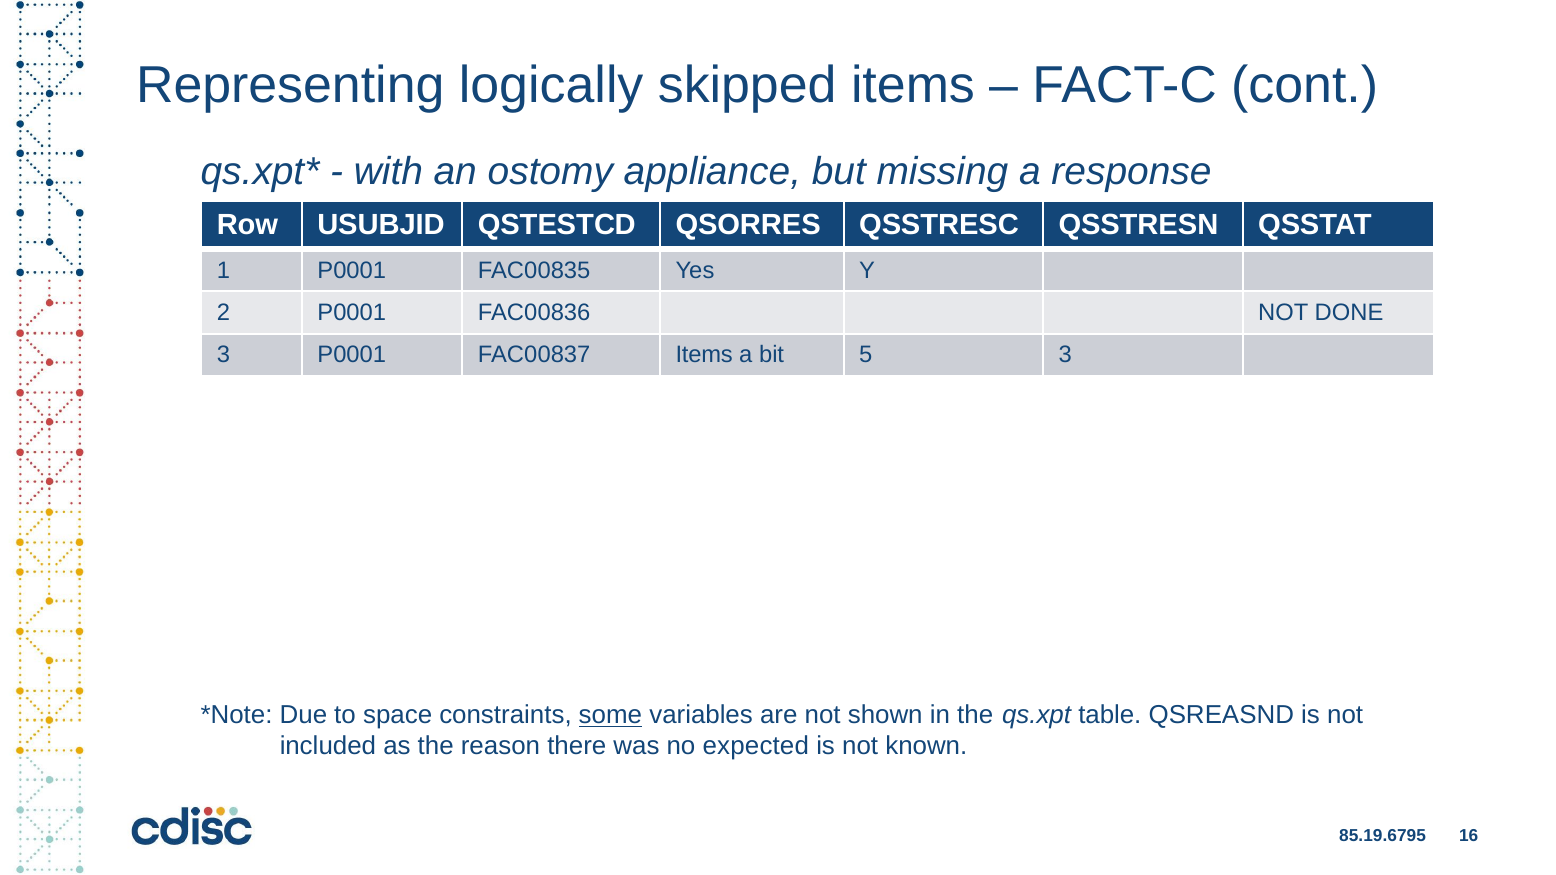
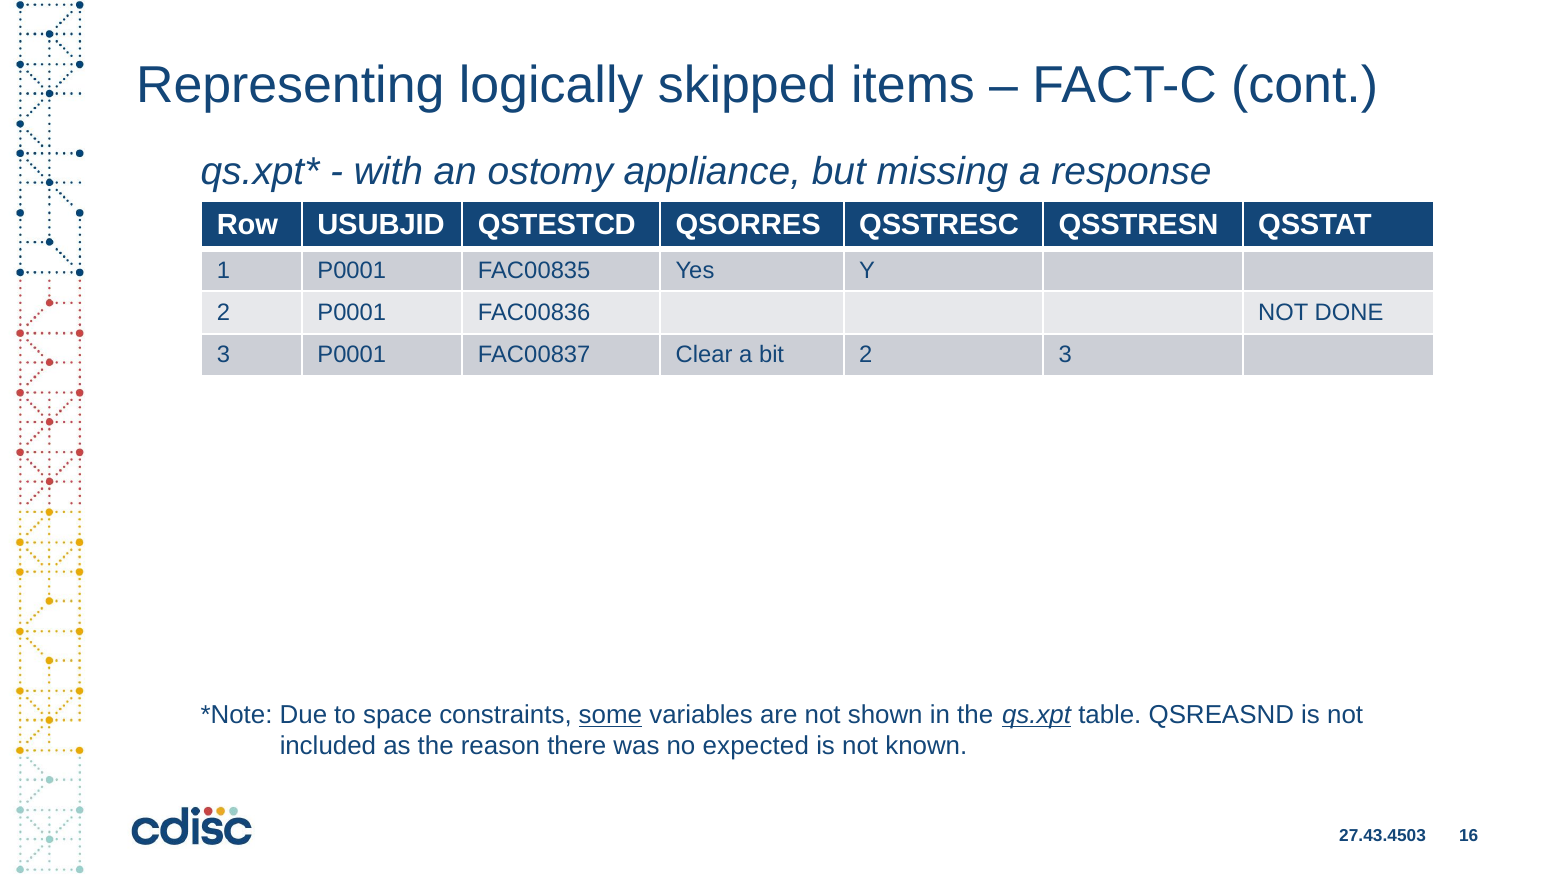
FAC00837 Items: Items -> Clear
bit 5: 5 -> 2
qs.xpt underline: none -> present
85.19.6795: 85.19.6795 -> 27.43.4503
